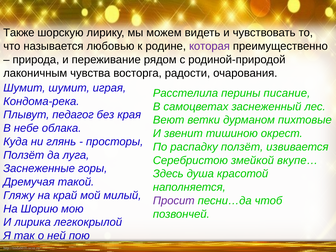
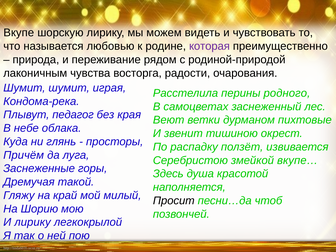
Также: Также -> Вкупе
писание: писание -> родного
Ползёт at (24, 155): Ползёт -> Причём
Просит colour: purple -> black
И лирика: лирика -> лирику
